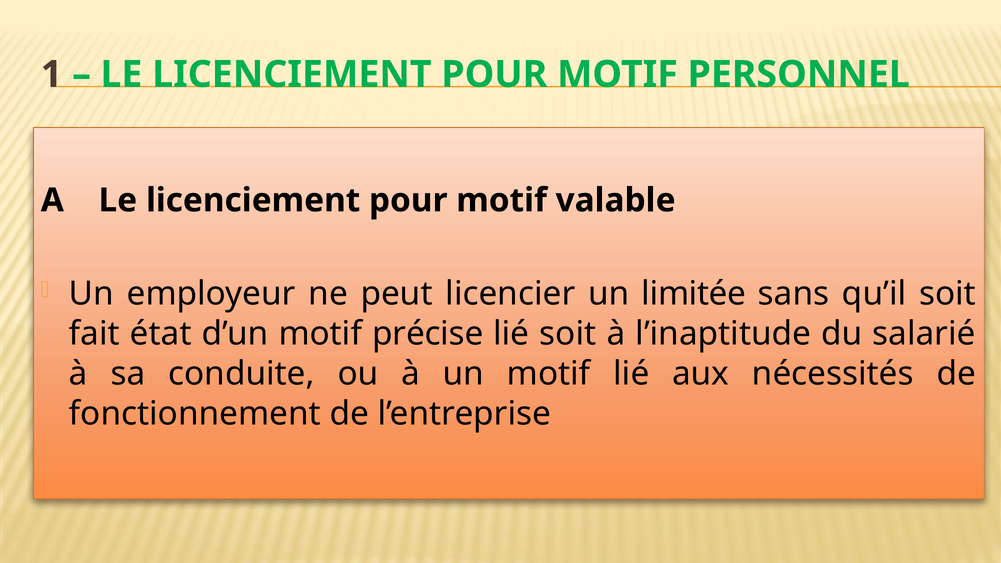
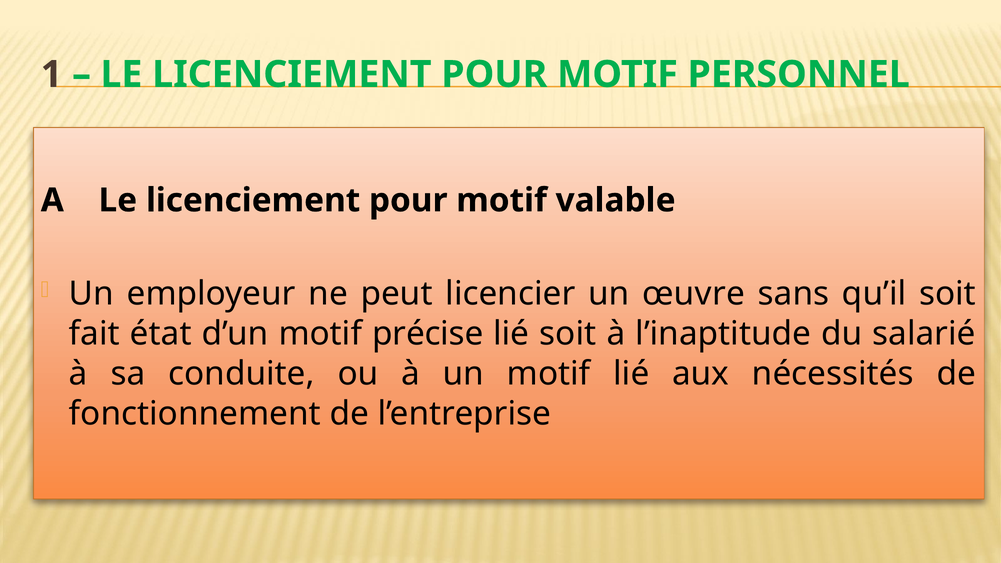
limitée: limitée -> œuvre
